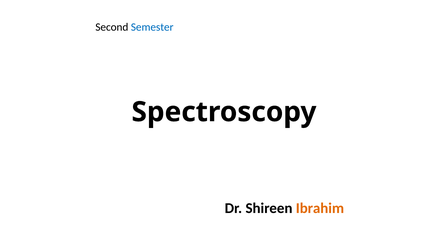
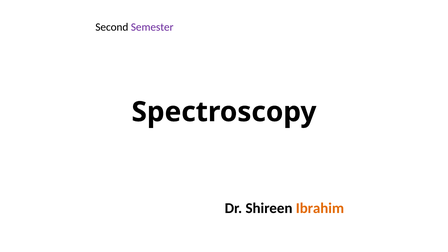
Semester colour: blue -> purple
